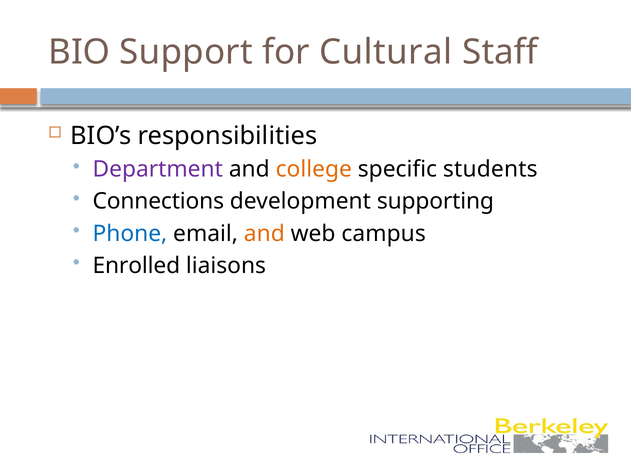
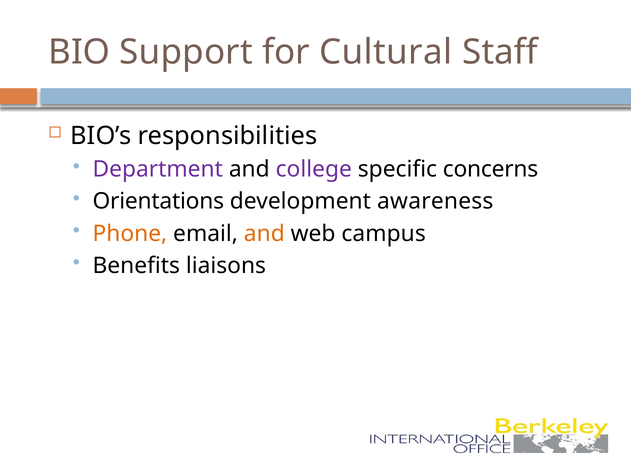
college colour: orange -> purple
students: students -> concerns
Connections: Connections -> Orientations
supporting: supporting -> awareness
Phone colour: blue -> orange
Enrolled: Enrolled -> Benefits
